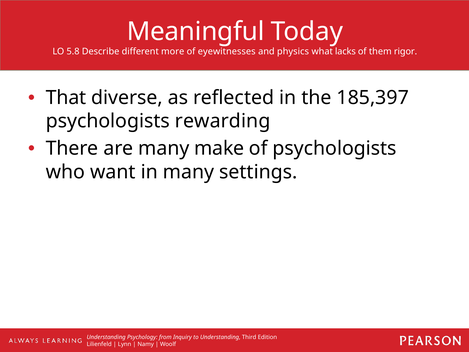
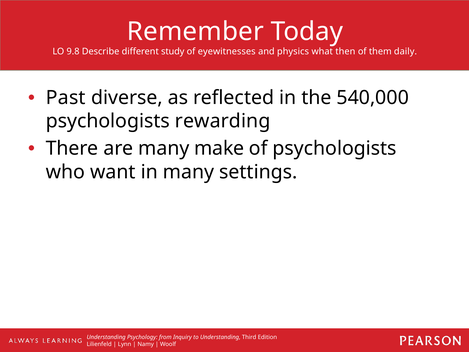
Meaningful: Meaningful -> Remember
5.8: 5.8 -> 9.8
more: more -> study
lacks: lacks -> then
rigor: rigor -> daily
That: That -> Past
185,397: 185,397 -> 540,000
